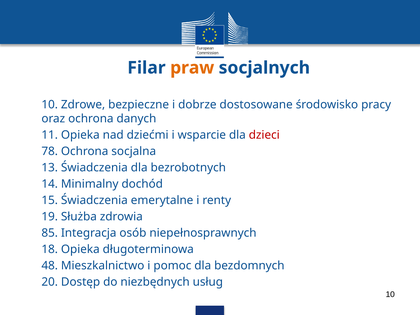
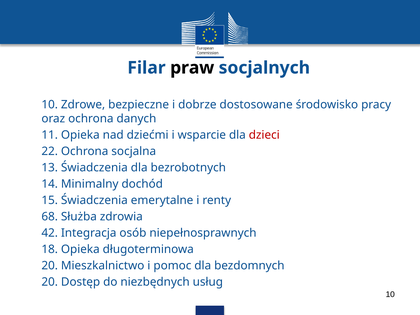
praw colour: orange -> black
78: 78 -> 22
19: 19 -> 68
85: 85 -> 42
48 at (50, 266): 48 -> 20
